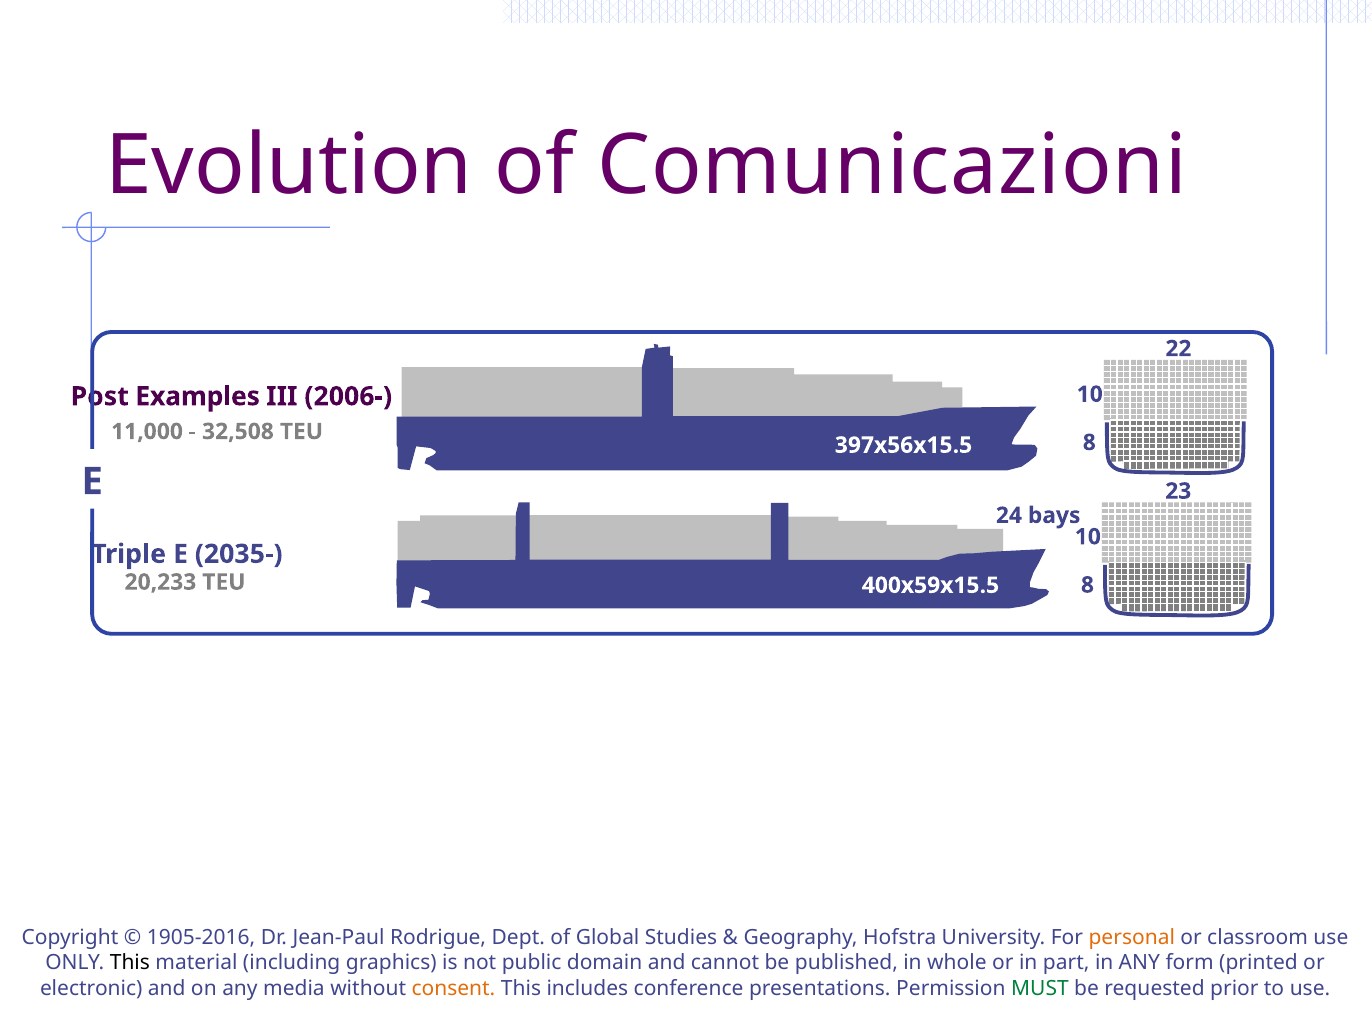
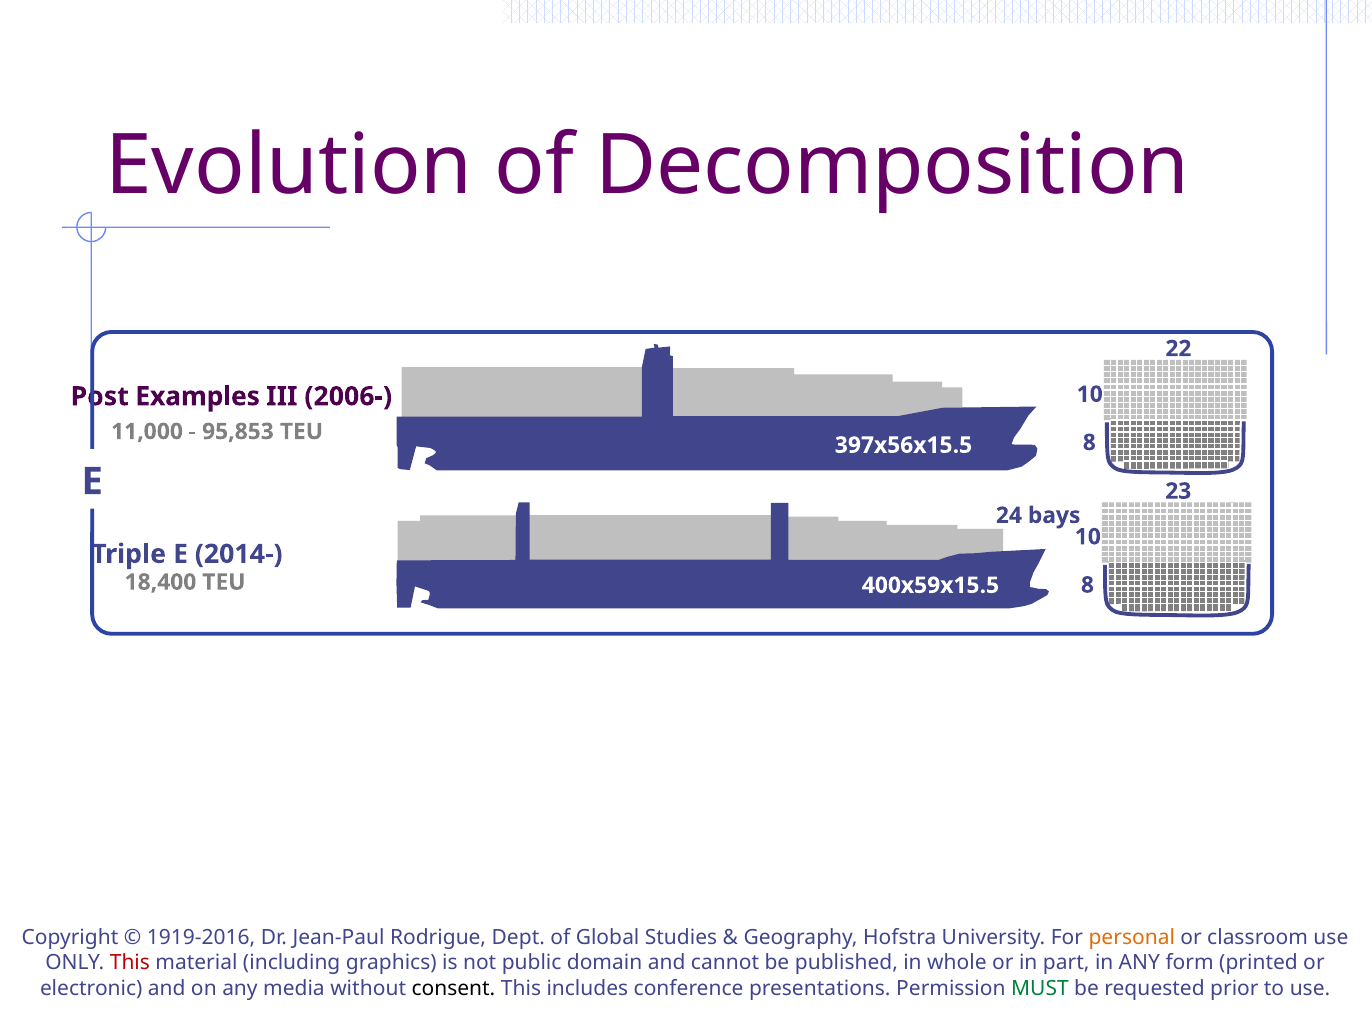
Comunicazioni: Comunicazioni -> Decomposition
32,508: 32,508 -> 95,853
2035-: 2035- -> 2014-
20,233: 20,233 -> 18,400
1905-2016: 1905-2016 -> 1919-2016
This at (130, 963) colour: black -> red
consent colour: orange -> black
